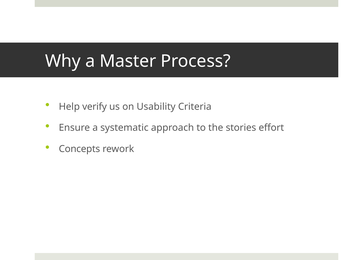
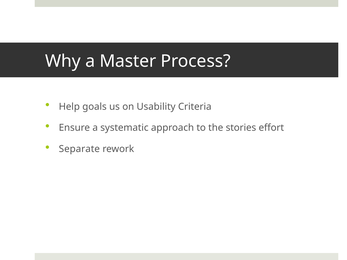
verify: verify -> goals
Concepts: Concepts -> Separate
